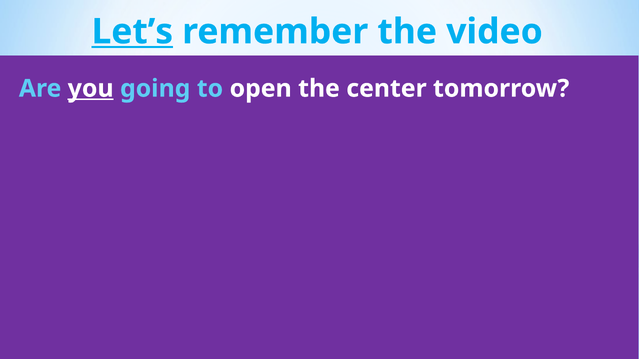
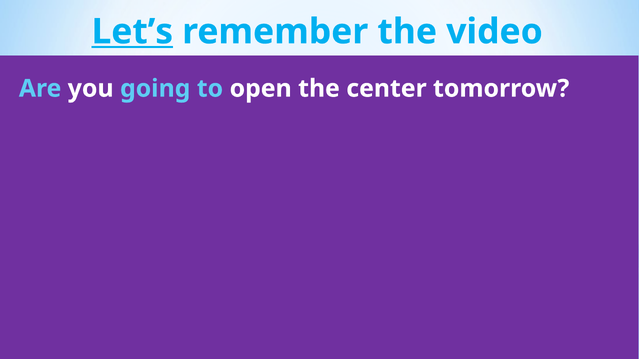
you underline: present -> none
